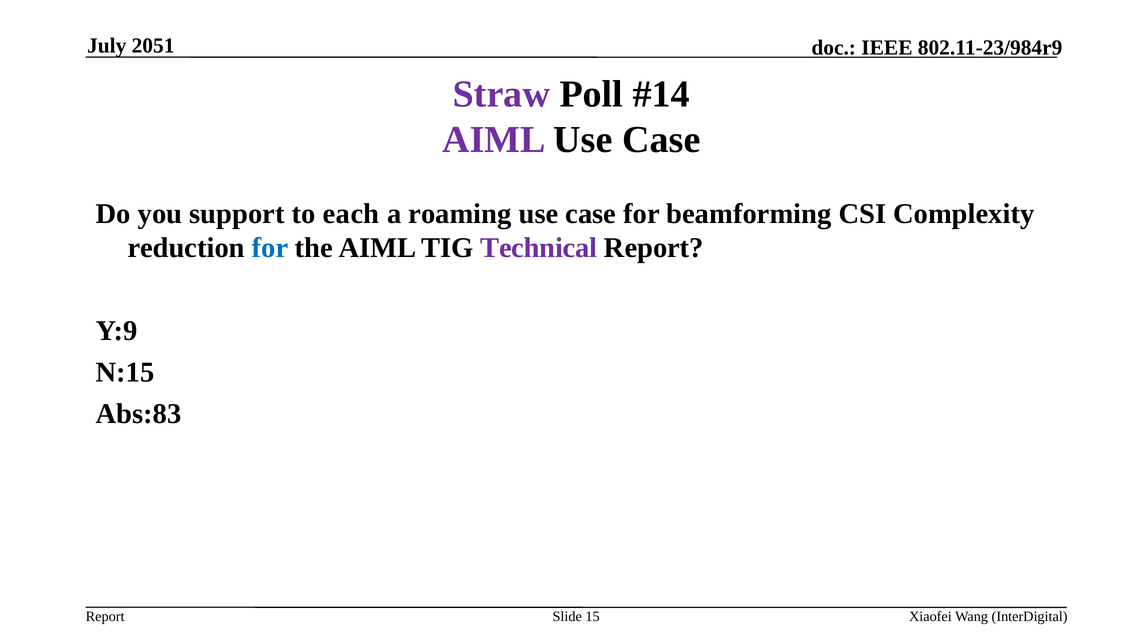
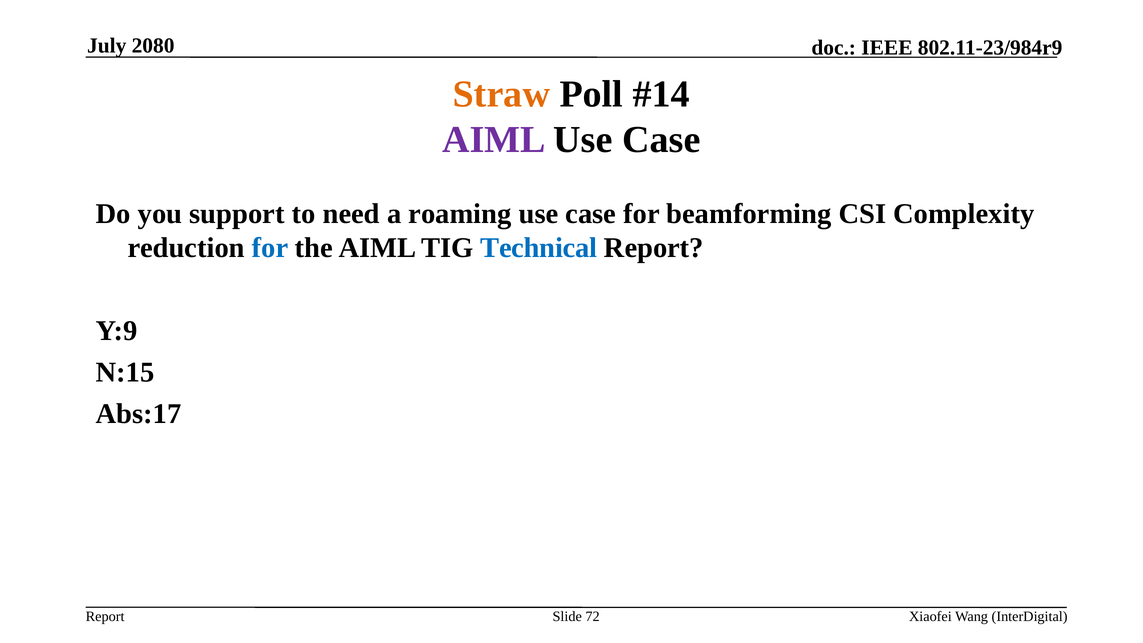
2051: 2051 -> 2080
Straw colour: purple -> orange
each: each -> need
Technical colour: purple -> blue
Abs:83: Abs:83 -> Abs:17
15: 15 -> 72
